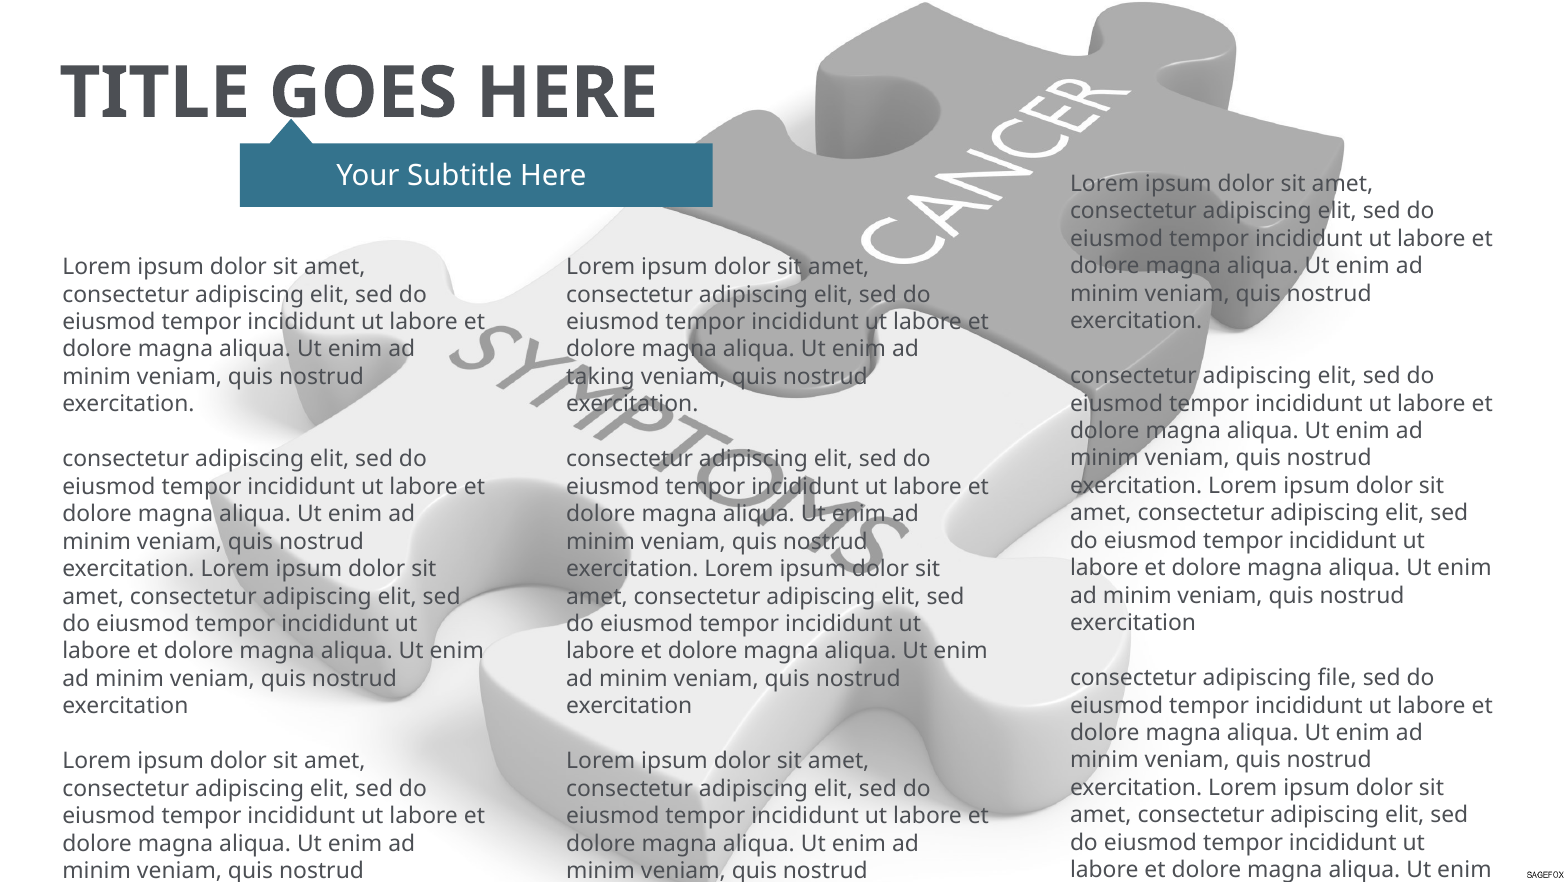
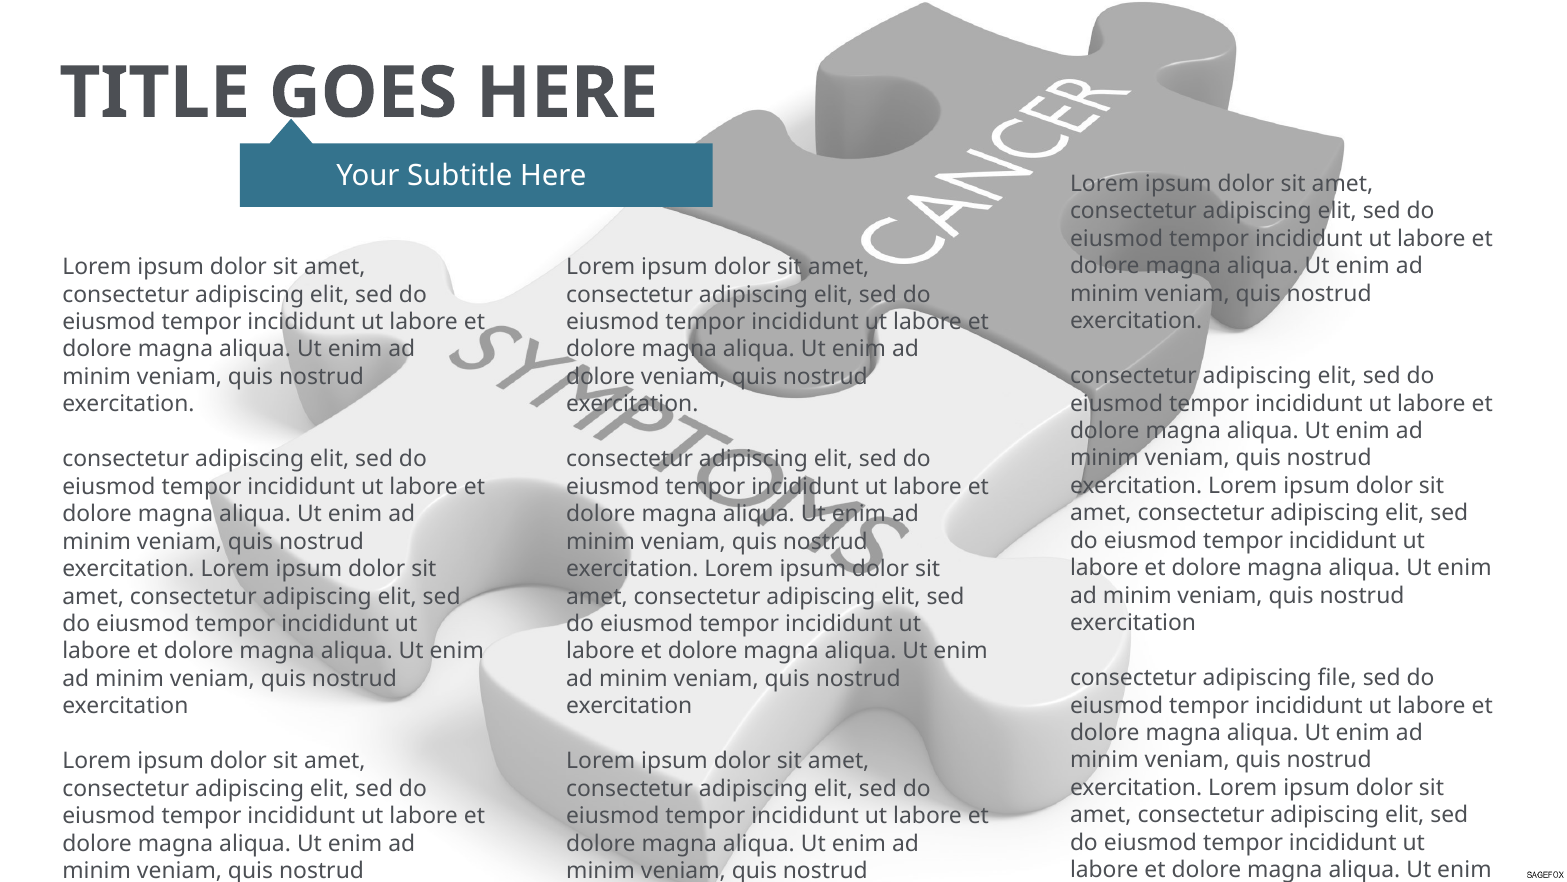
taking at (600, 377): taking -> dolore
